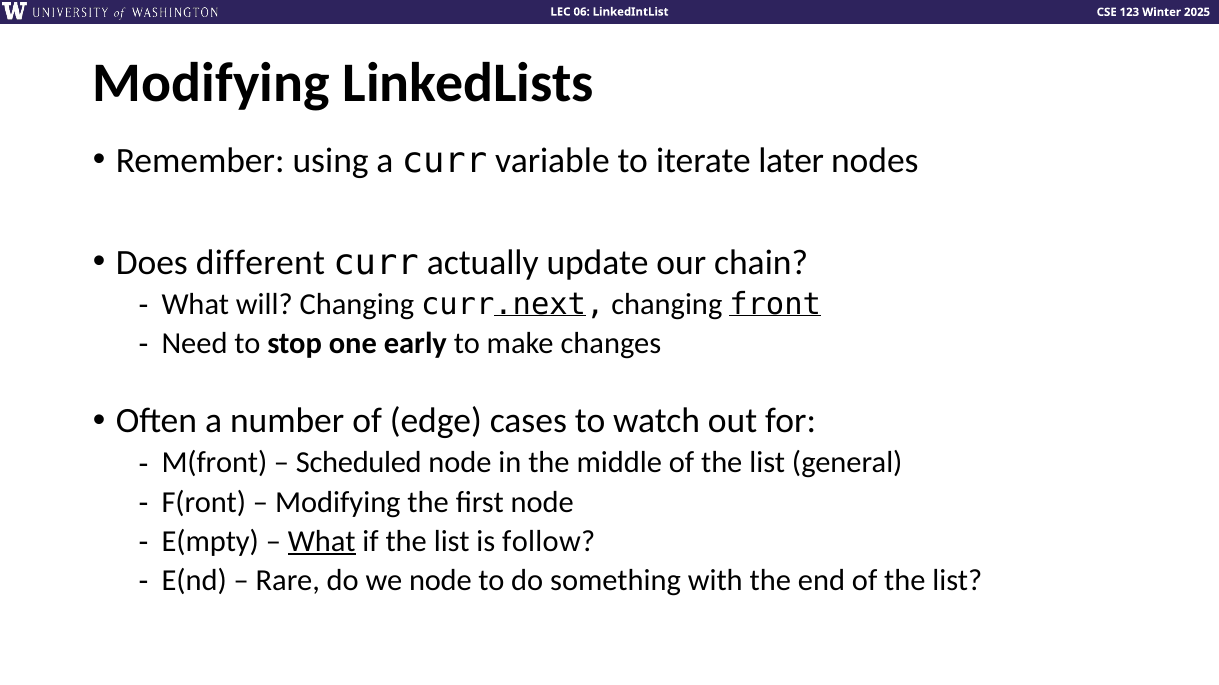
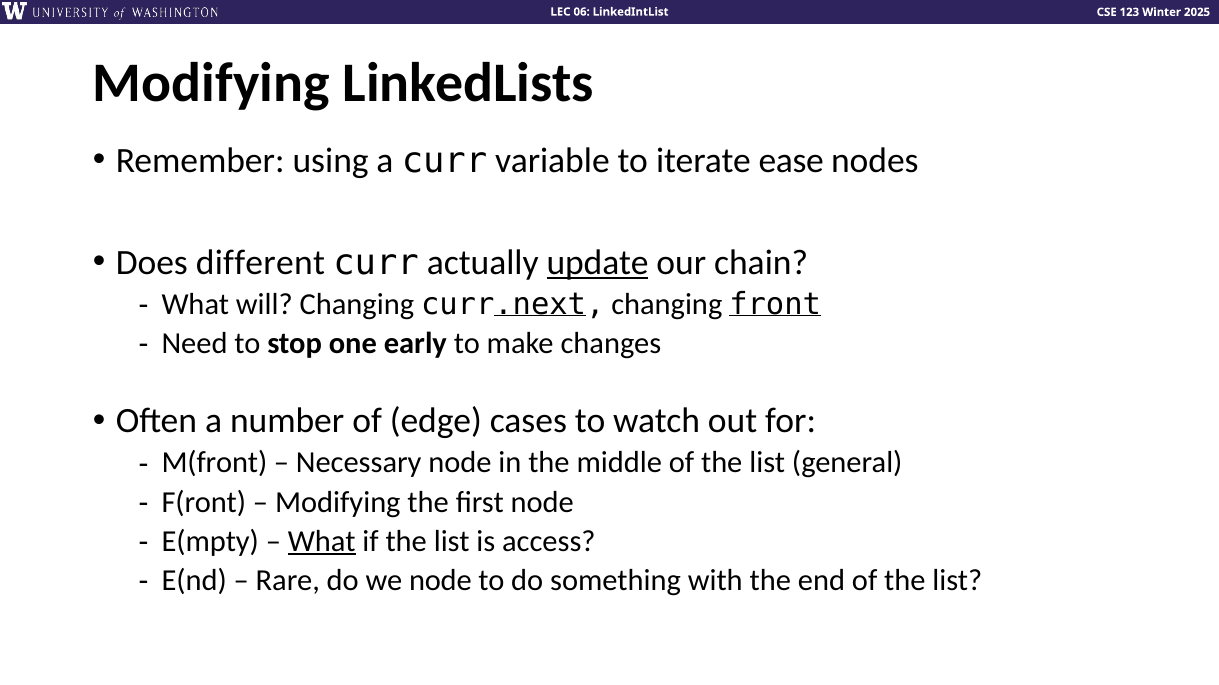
later: later -> ease
update underline: none -> present
Scheduled: Scheduled -> Necessary
follow: follow -> access
